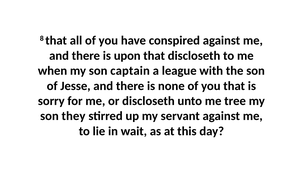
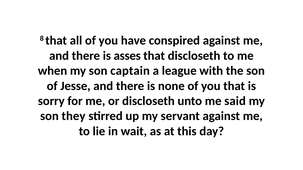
upon: upon -> asses
tree: tree -> said
